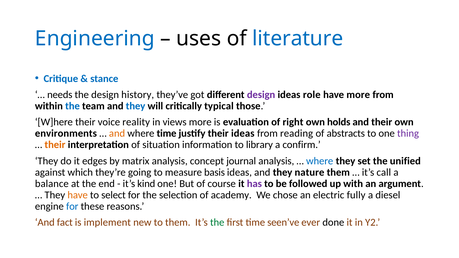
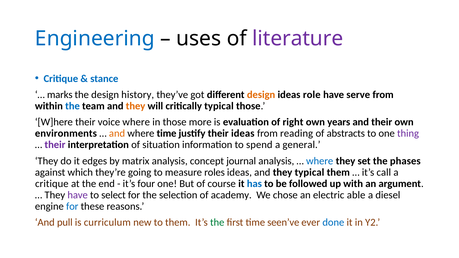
literature colour: blue -> purple
needs: needs -> marks
design at (261, 95) colour: purple -> orange
have more: more -> serve
they at (136, 106) colour: blue -> orange
voice reality: reality -> where
in views: views -> those
holds: holds -> years
their at (55, 145) colour: orange -> purple
library: library -> spend
confirm: confirm -> general
unified: unified -> phases
basis: basis -> roles
they nature: nature -> typical
balance at (52, 184): balance -> critique
kind: kind -> four
has colour: purple -> blue
have at (78, 195) colour: orange -> purple
fully: fully -> able
fact: fact -> pull
implement: implement -> curriculum
done colour: black -> blue
